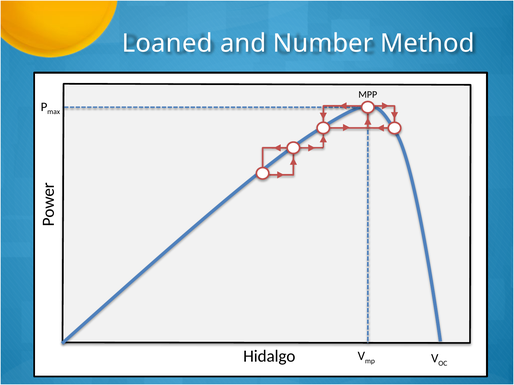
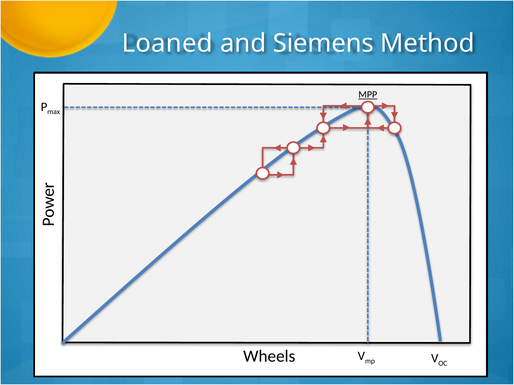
Number: Number -> Siemens
MPP underline: none -> present
Hidalgo: Hidalgo -> Wheels
